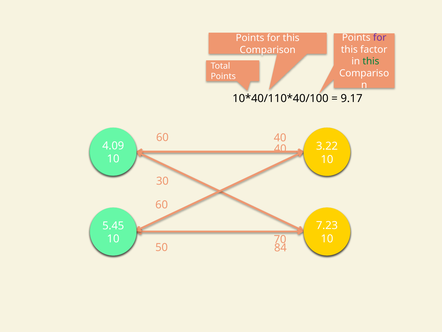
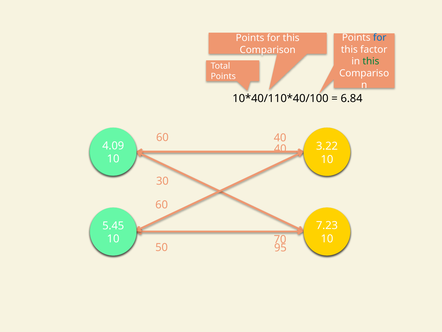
for at (380, 38) colour: purple -> blue
9.17: 9.17 -> 6.84
84: 84 -> 95
